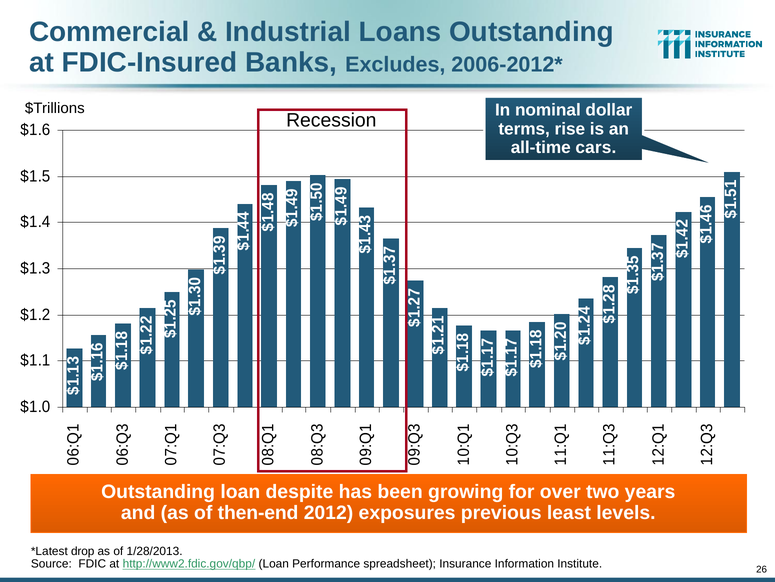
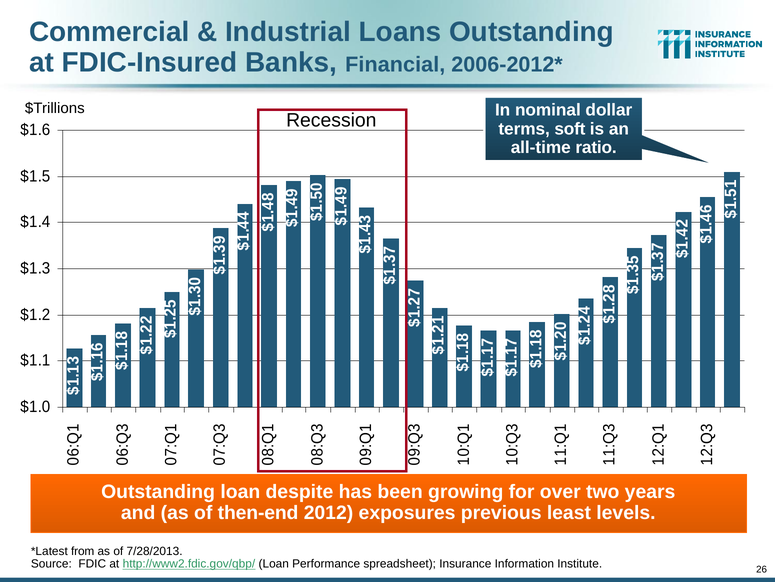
Excludes: Excludes -> Financial
rise: rise -> soft
cars: cars -> ratio
drop: drop -> from
1/28/2013: 1/28/2013 -> 7/28/2013
